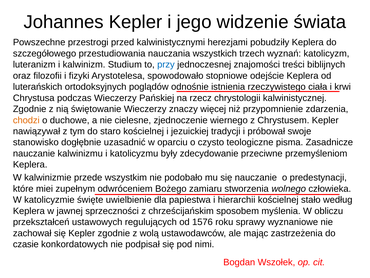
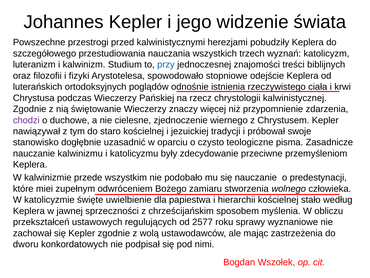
chodzi colour: orange -> purple
1576: 1576 -> 2577
czasie: czasie -> dworu
